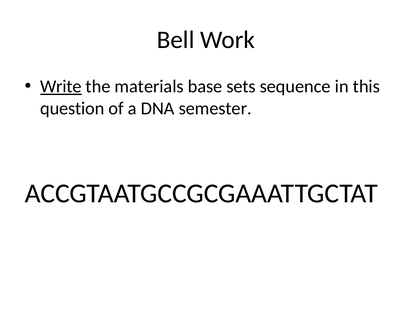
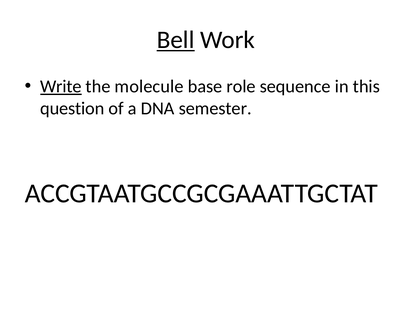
Bell underline: none -> present
materials: materials -> molecule
sets: sets -> role
